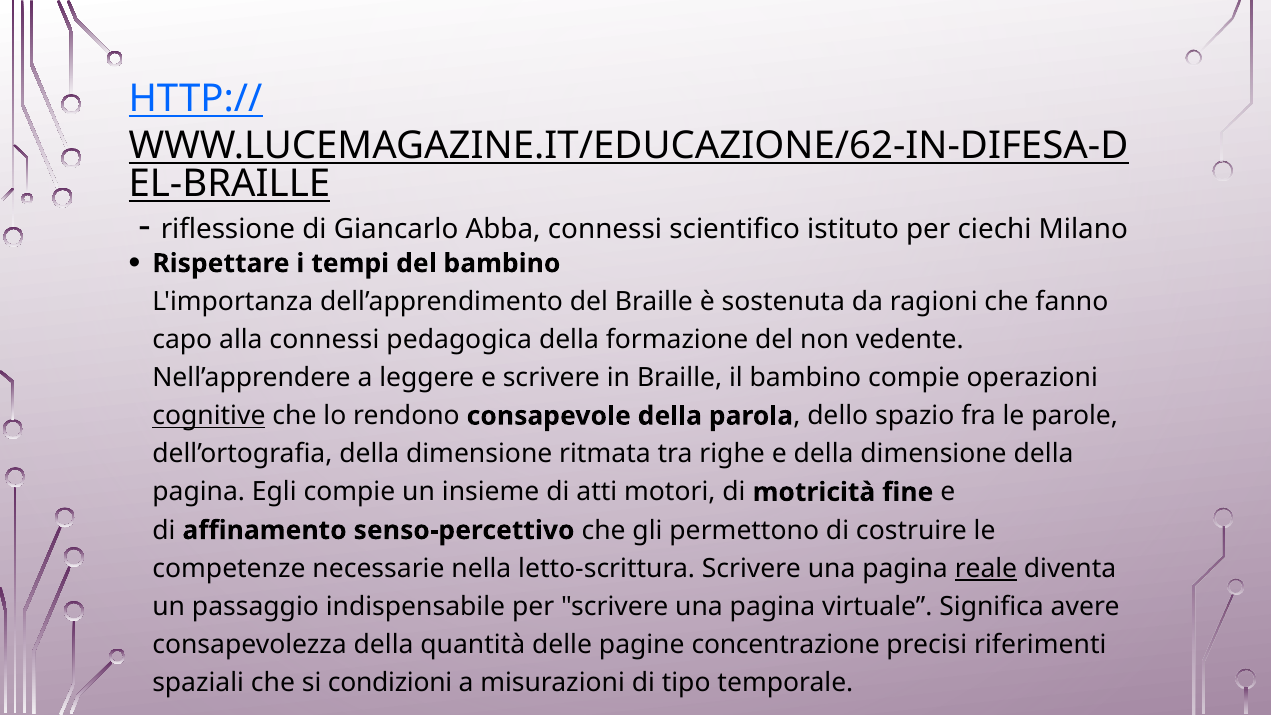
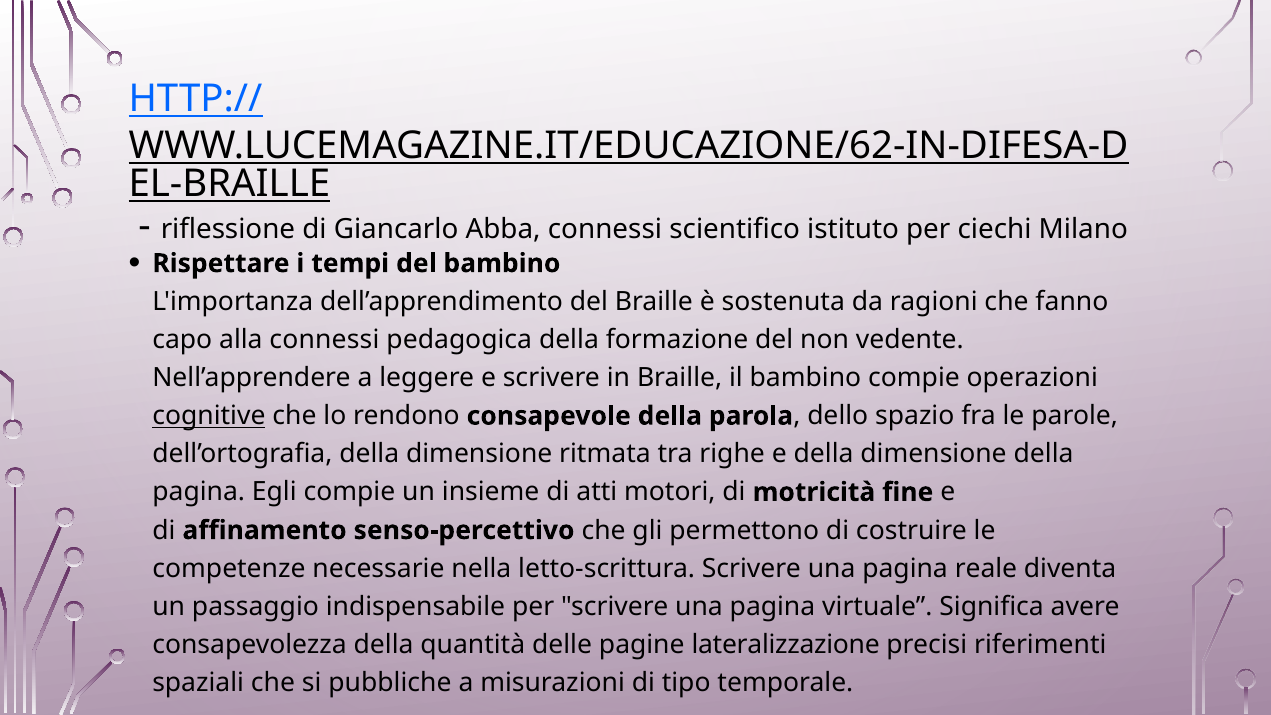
reale underline: present -> none
concentrazione: concentrazione -> lateralizzazione
condizioni: condizioni -> pubbliche
